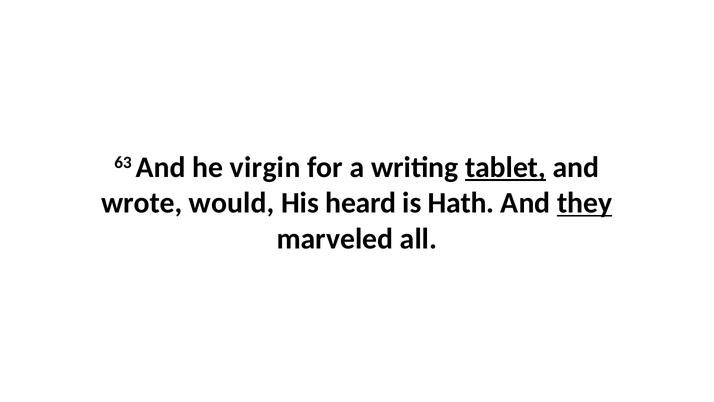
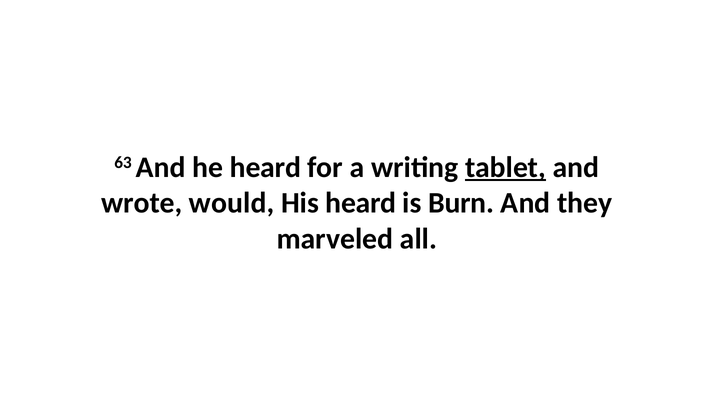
he virgin: virgin -> heard
Hath: Hath -> Burn
they underline: present -> none
